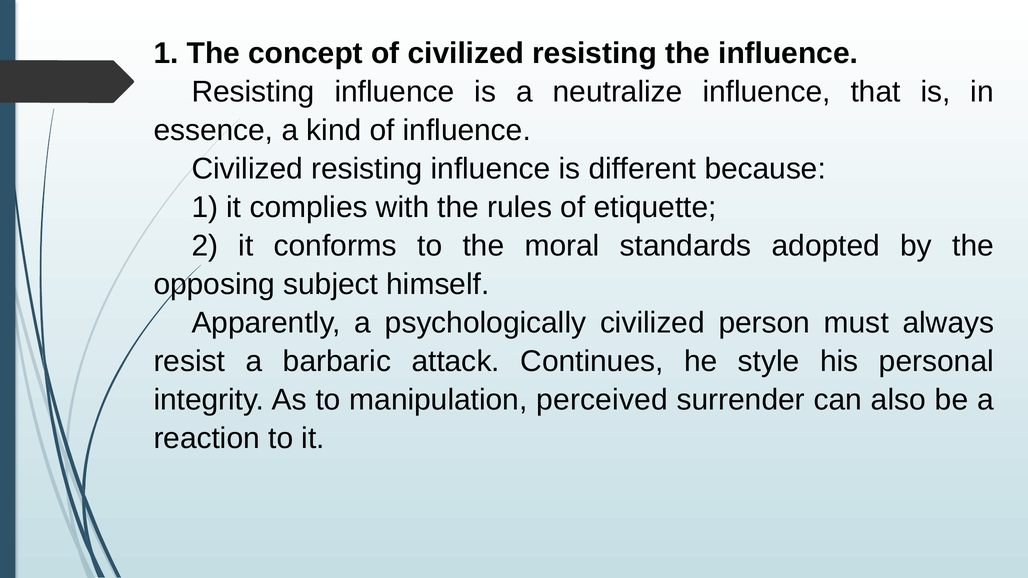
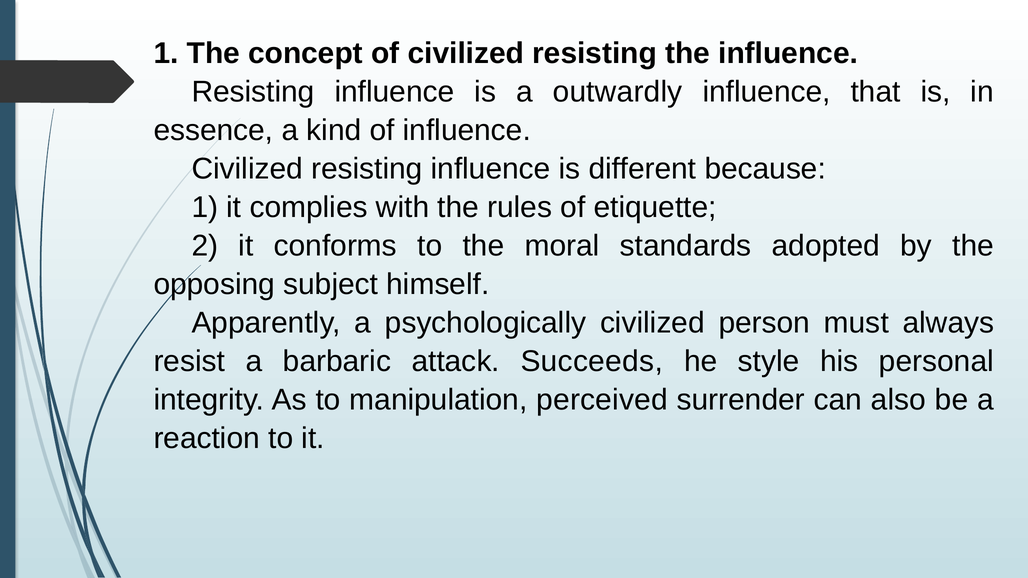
neutralize: neutralize -> outwardly
Continues: Continues -> Succeeds
